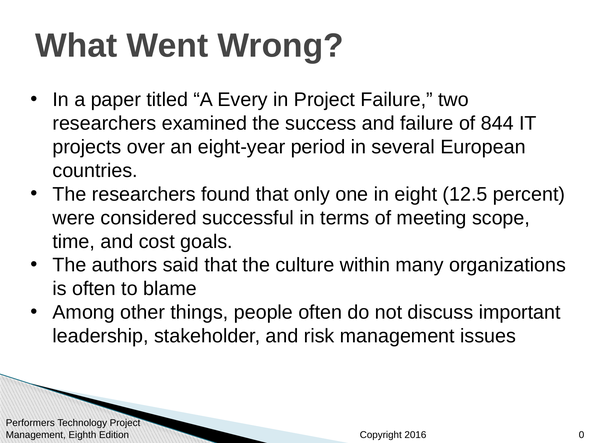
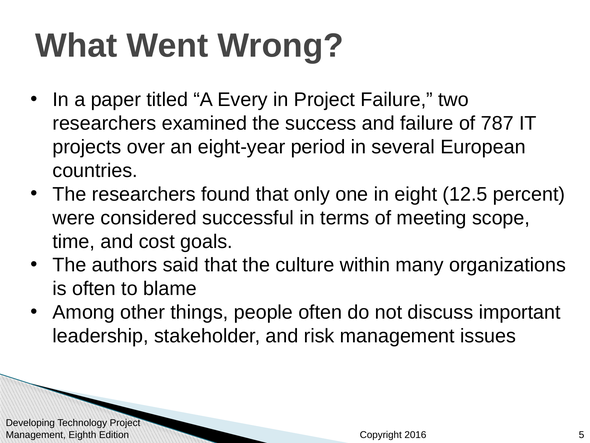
844: 844 -> 787
Performers: Performers -> Developing
0: 0 -> 5
